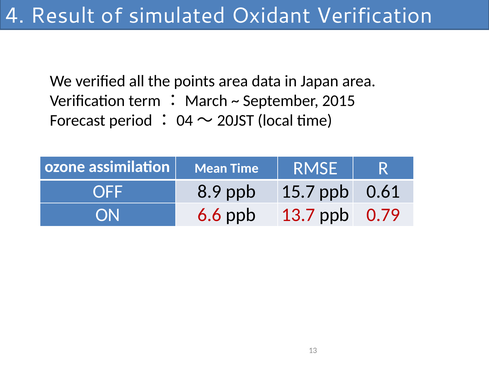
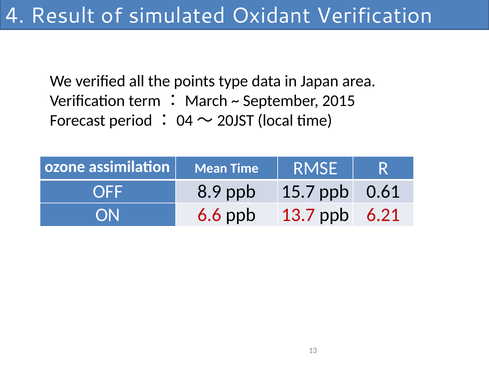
points area: area -> type
0.79: 0.79 -> 6.21
